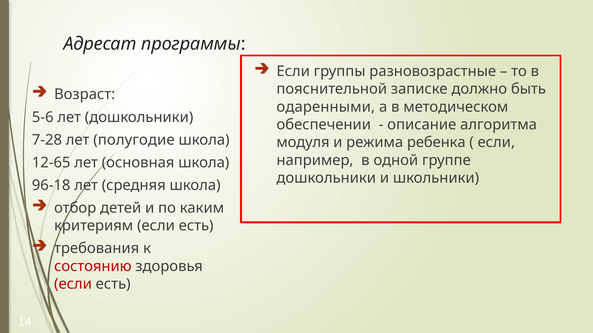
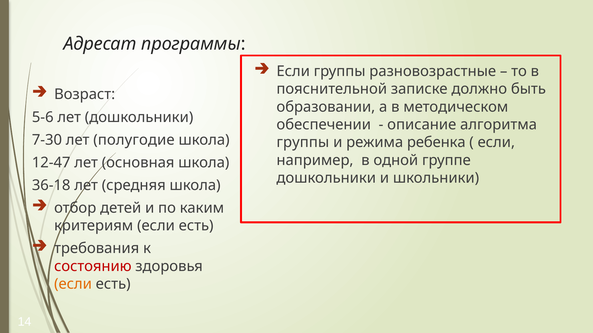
одаренными: одаренными -> образовании
7-28: 7-28 -> 7-30
модуля at (303, 143): модуля -> группы
12-65: 12-65 -> 12-47
96-18: 96-18 -> 36-18
если at (73, 284) colour: red -> orange
